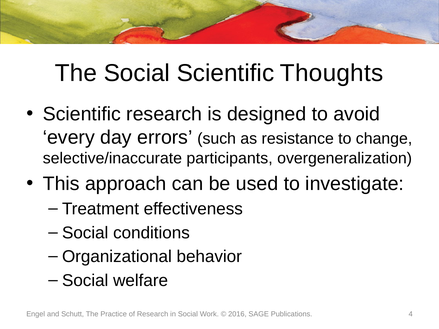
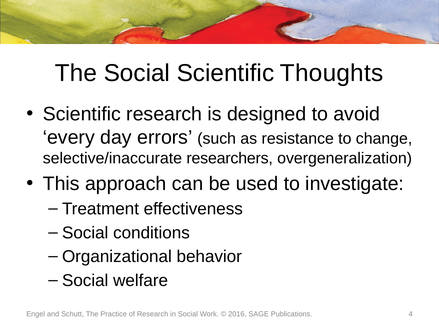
participants: participants -> researchers
